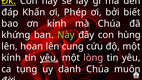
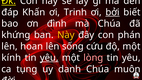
Phép: Phép -> Trinh
bởi underline: none -> present
ơn kính: kính -> đình
Này colour: light green -> yellow
hùng: hùng -> phán
cung: cung -> sống
